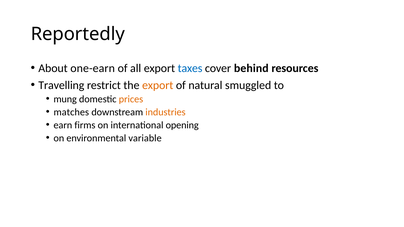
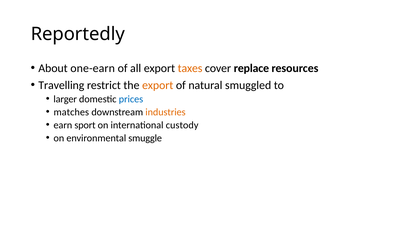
taxes colour: blue -> orange
behind: behind -> replace
mung: mung -> larger
prices colour: orange -> blue
firms: firms -> sport
opening: opening -> custody
variable: variable -> smuggle
